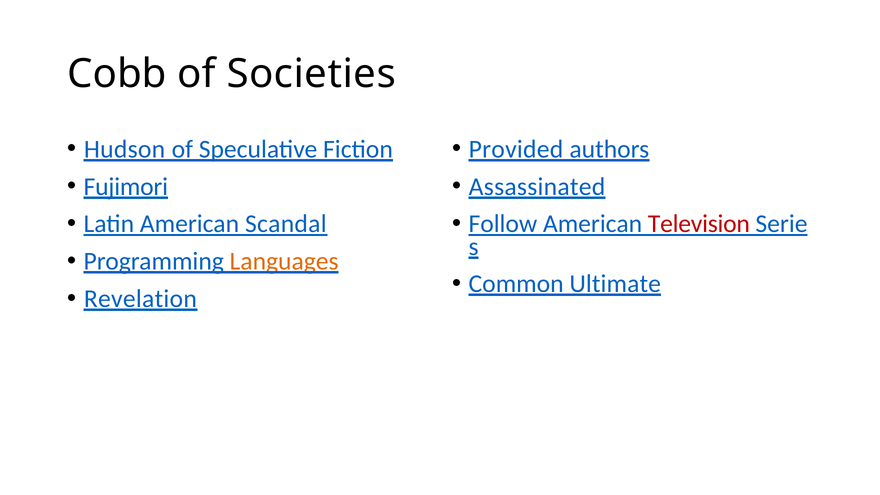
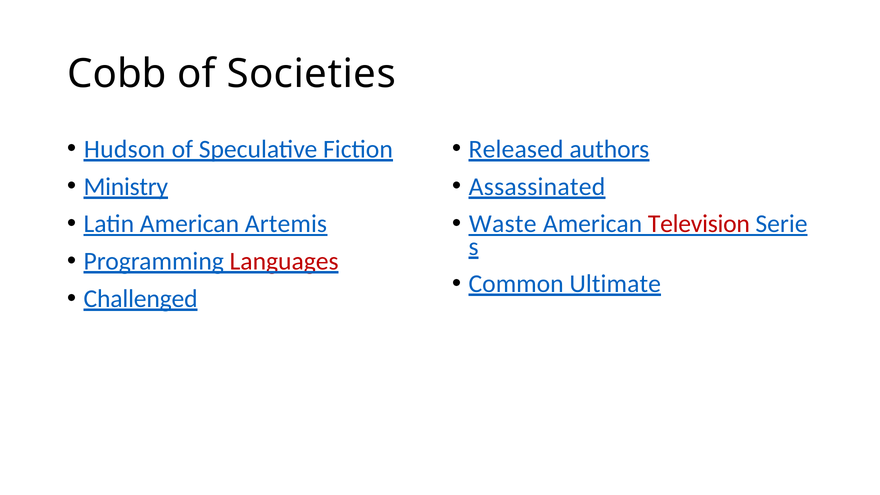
Provided: Provided -> Released
Fujimori: Fujimori -> Ministry
Scandal: Scandal -> Artemis
Follow: Follow -> Waste
Languages colour: orange -> red
Revelation: Revelation -> Challenged
